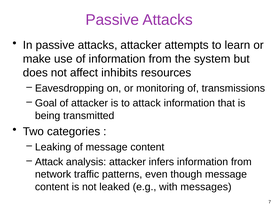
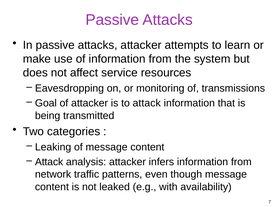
inhibits: inhibits -> service
messages: messages -> availability
